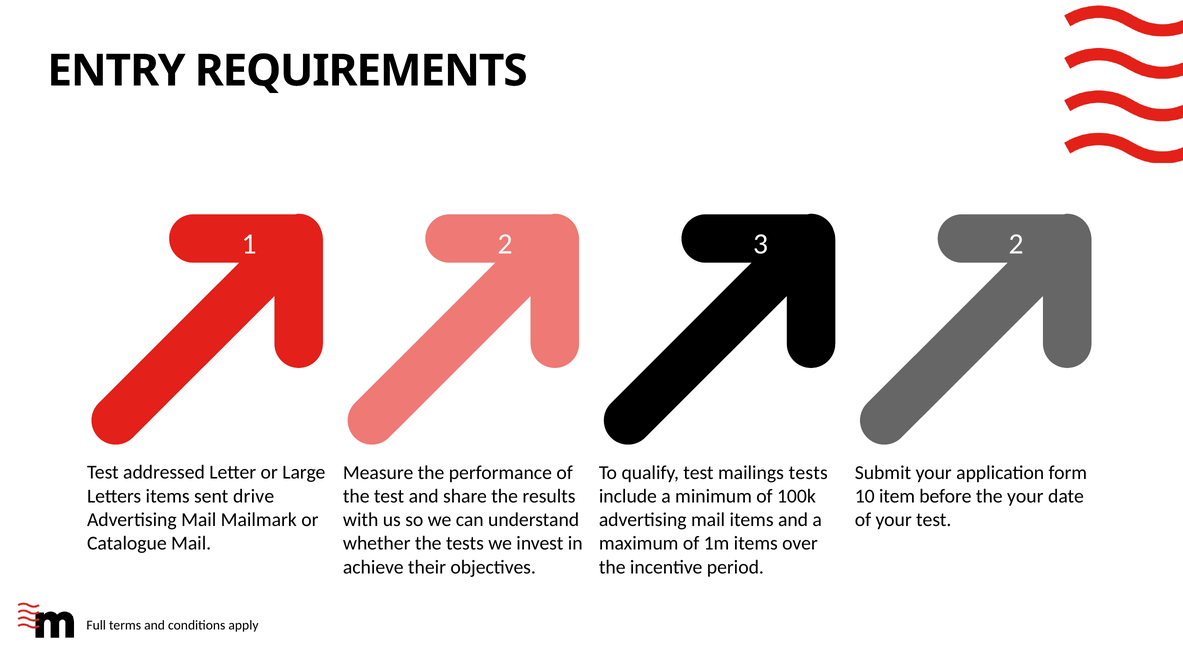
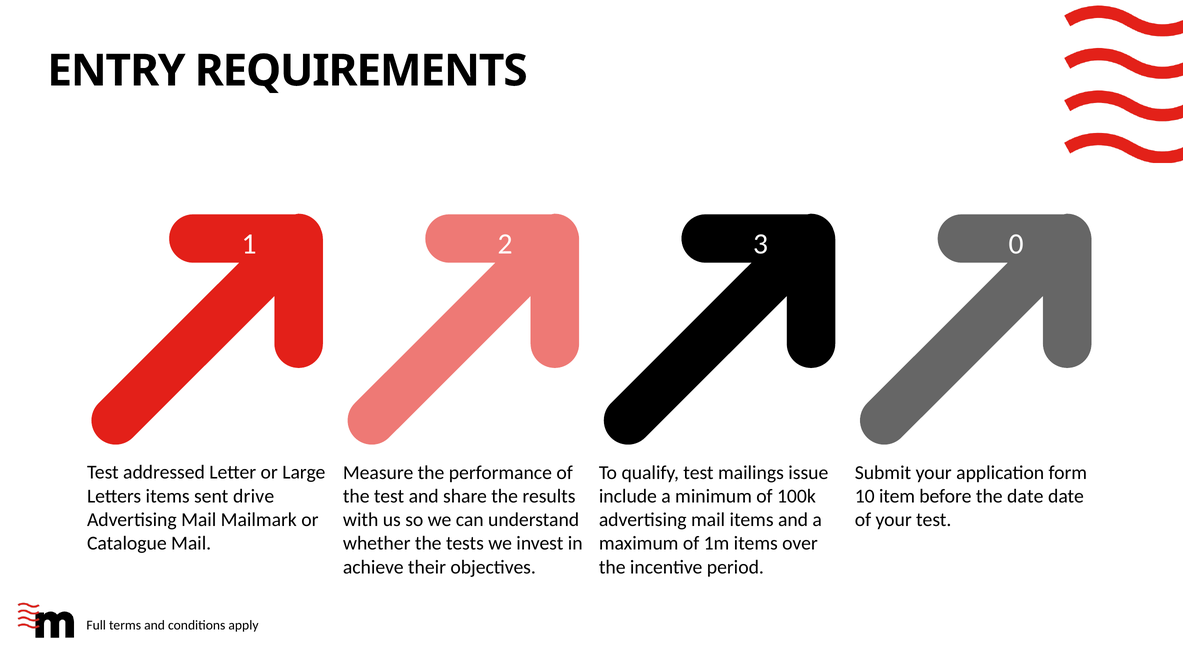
3 2: 2 -> 0
mailings tests: tests -> issue
the your: your -> date
